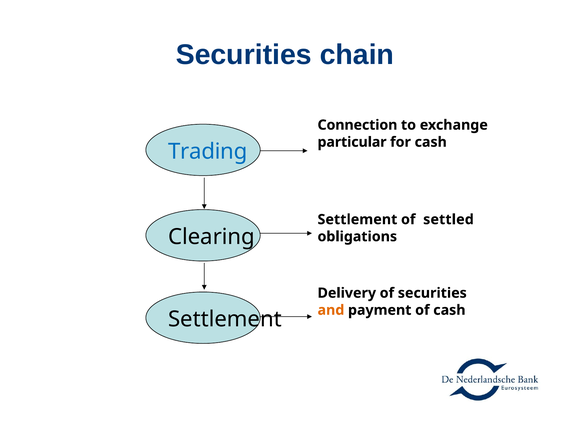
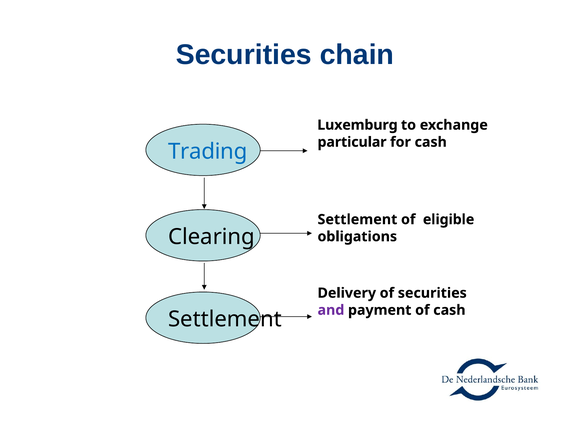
Connection: Connection -> Luxemburg
settled: settled -> eligible
and colour: orange -> purple
